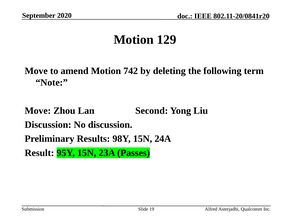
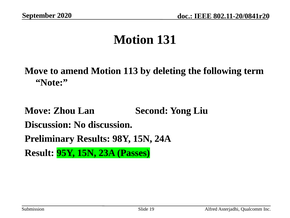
129: 129 -> 131
742: 742 -> 113
